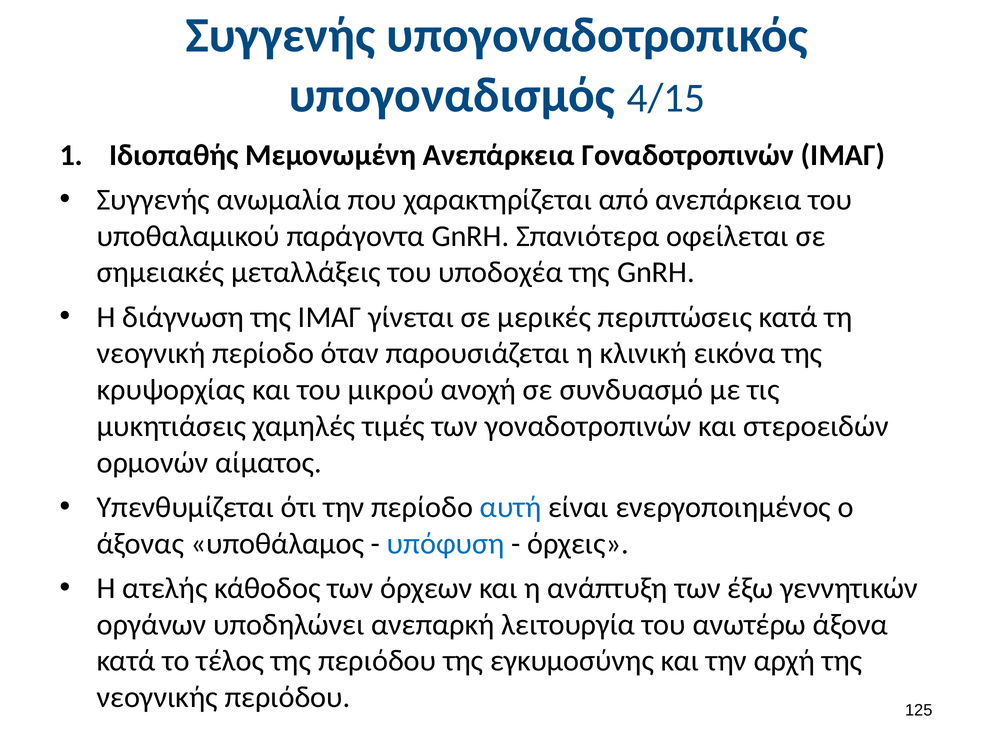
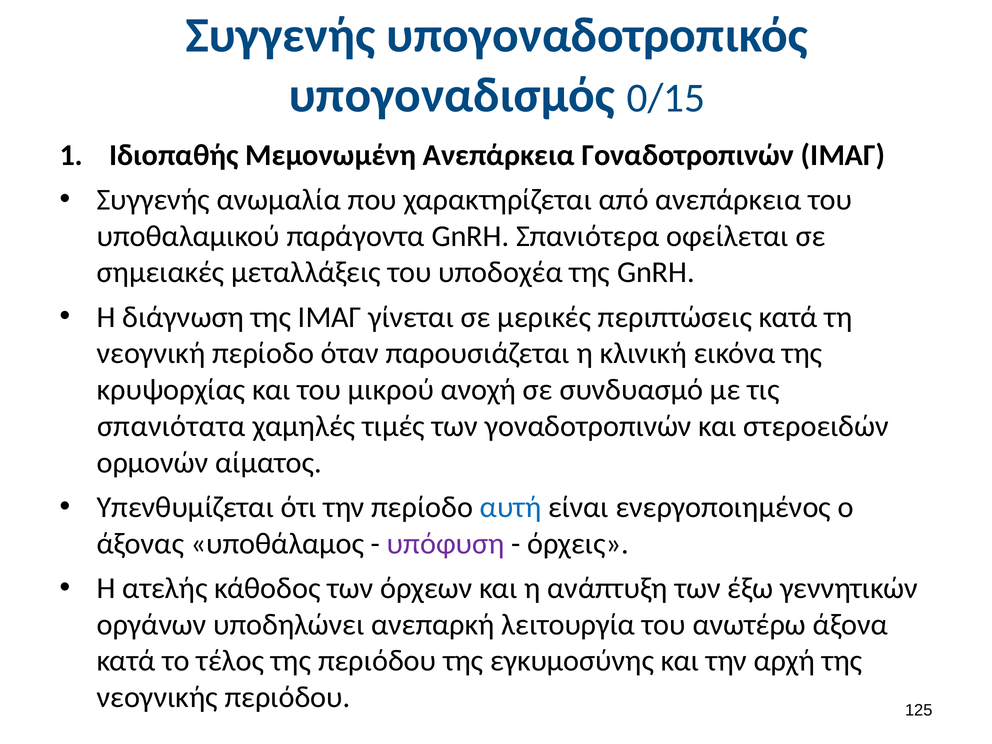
4/15: 4/15 -> 0/15
μυκητιάσεις: μυκητιάσεις -> σπανιότατα
υπόφυση colour: blue -> purple
